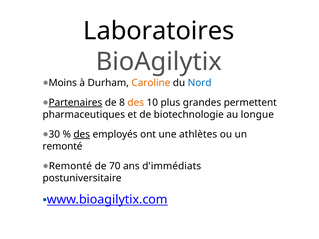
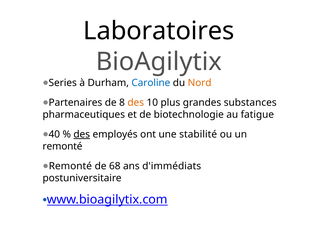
Moins: Moins -> Series
Caroline colour: orange -> blue
Nord colour: blue -> orange
Partenaires underline: present -> none
permettent: permettent -> substances
longue: longue -> fatigue
30: 30 -> 40
athlètes: athlètes -> stabilité
70: 70 -> 68
